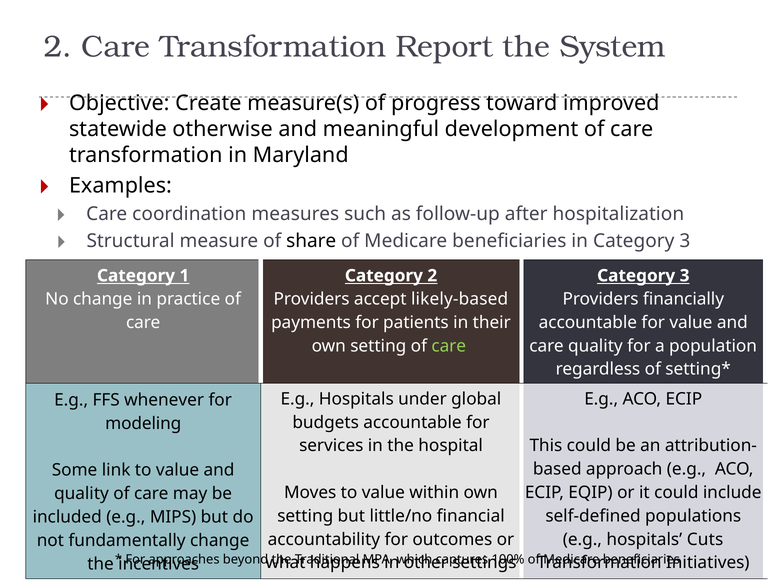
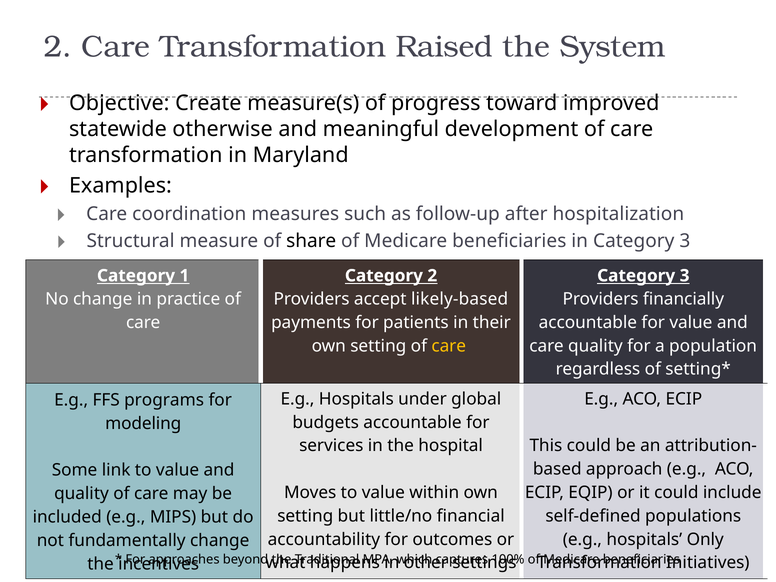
Report: Report -> Raised
care at (449, 346) colour: light green -> yellow
whenever: whenever -> programs
Cuts: Cuts -> Only
